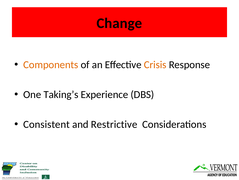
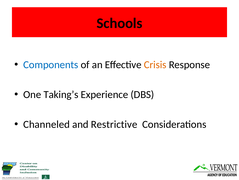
Change: Change -> Schools
Components colour: orange -> blue
Consistent: Consistent -> Channeled
